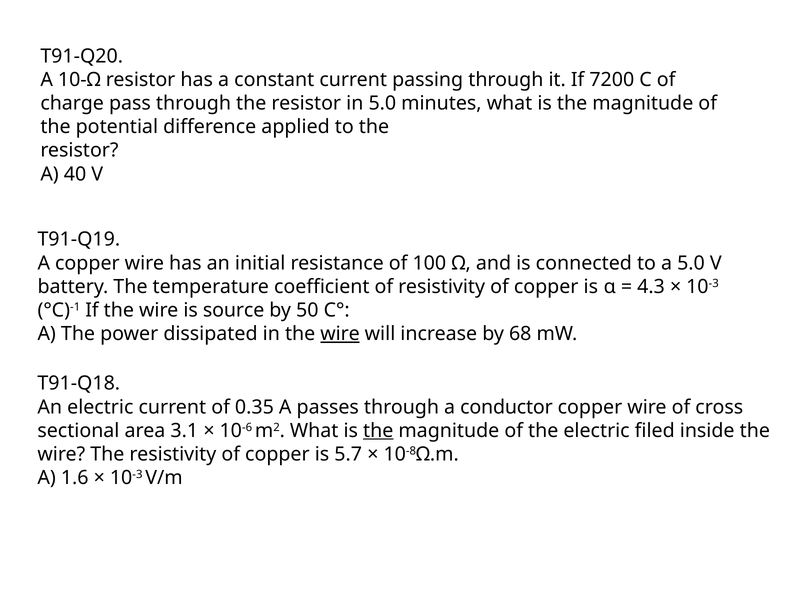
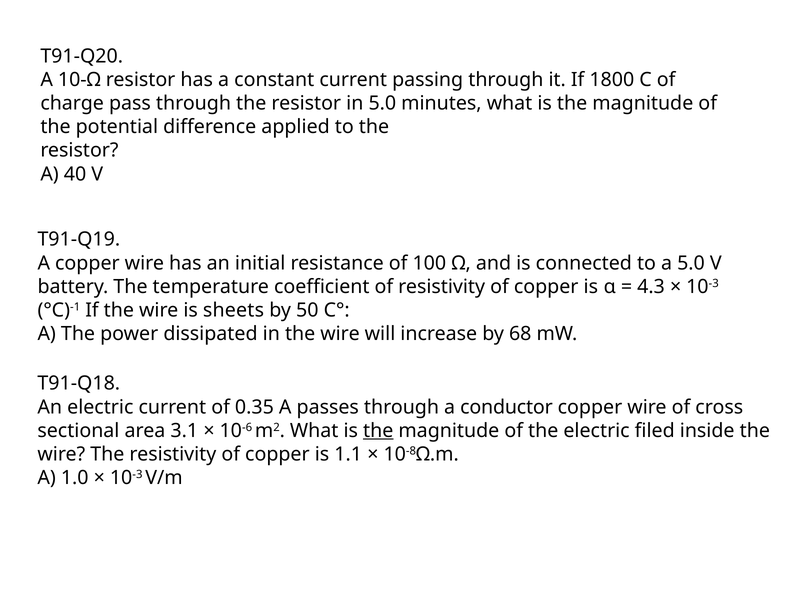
7200: 7200 -> 1800
source: source -> sheets
wire at (340, 334) underline: present -> none
5.7: 5.7 -> 1.1
1.6: 1.6 -> 1.0
